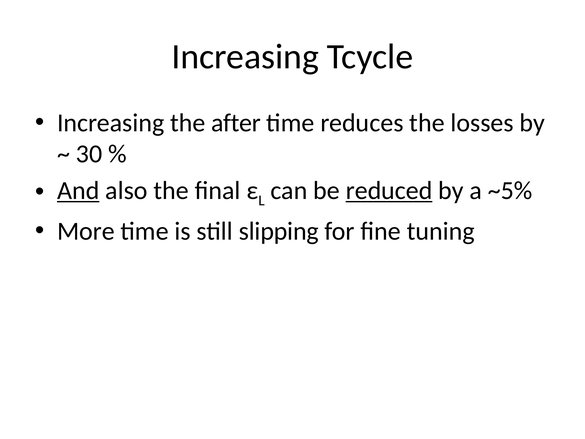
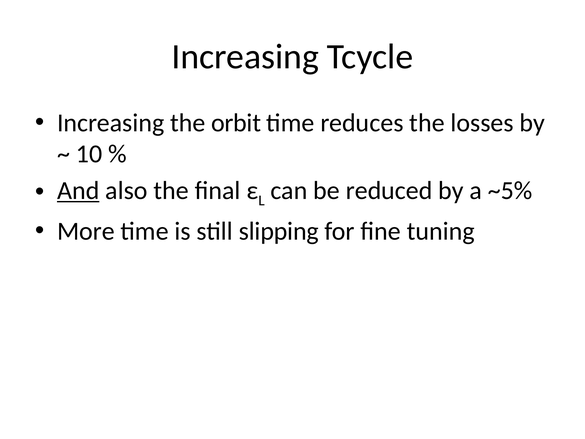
after: after -> orbit
30: 30 -> 10
reduced underline: present -> none
